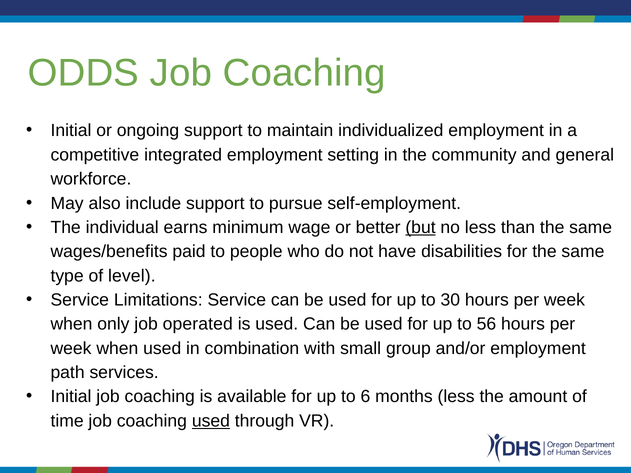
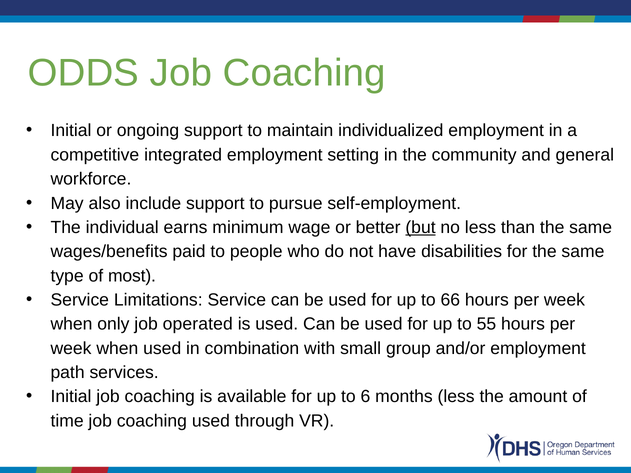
level: level -> most
30: 30 -> 66
56: 56 -> 55
used at (211, 421) underline: present -> none
